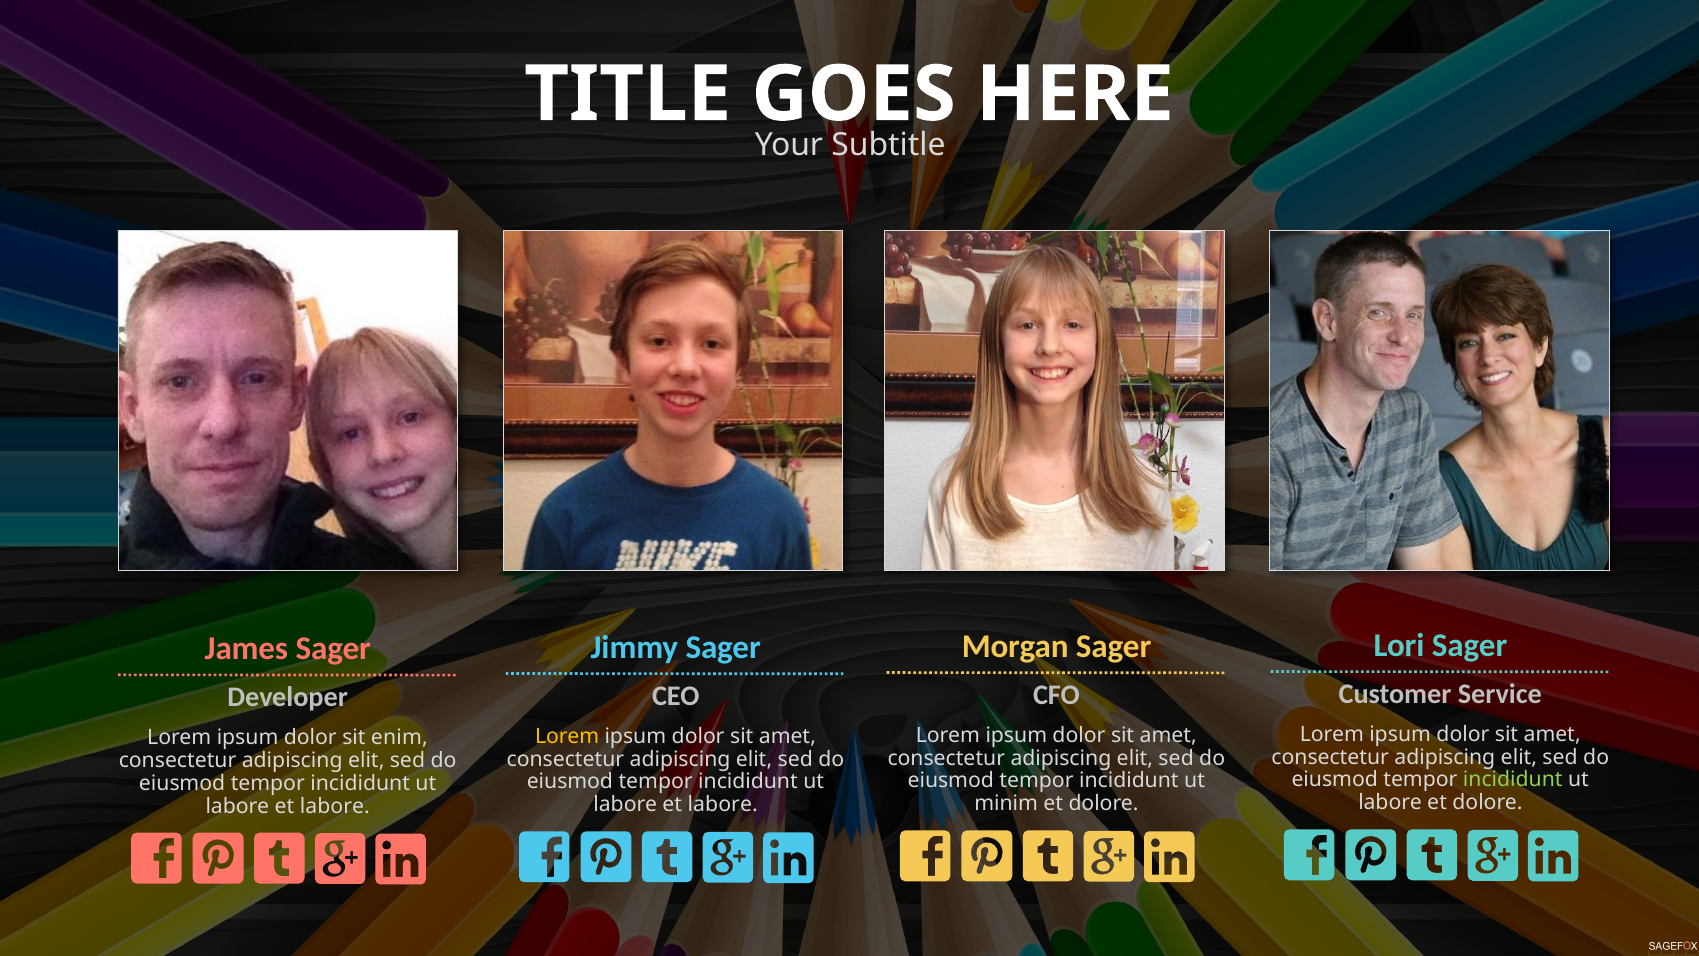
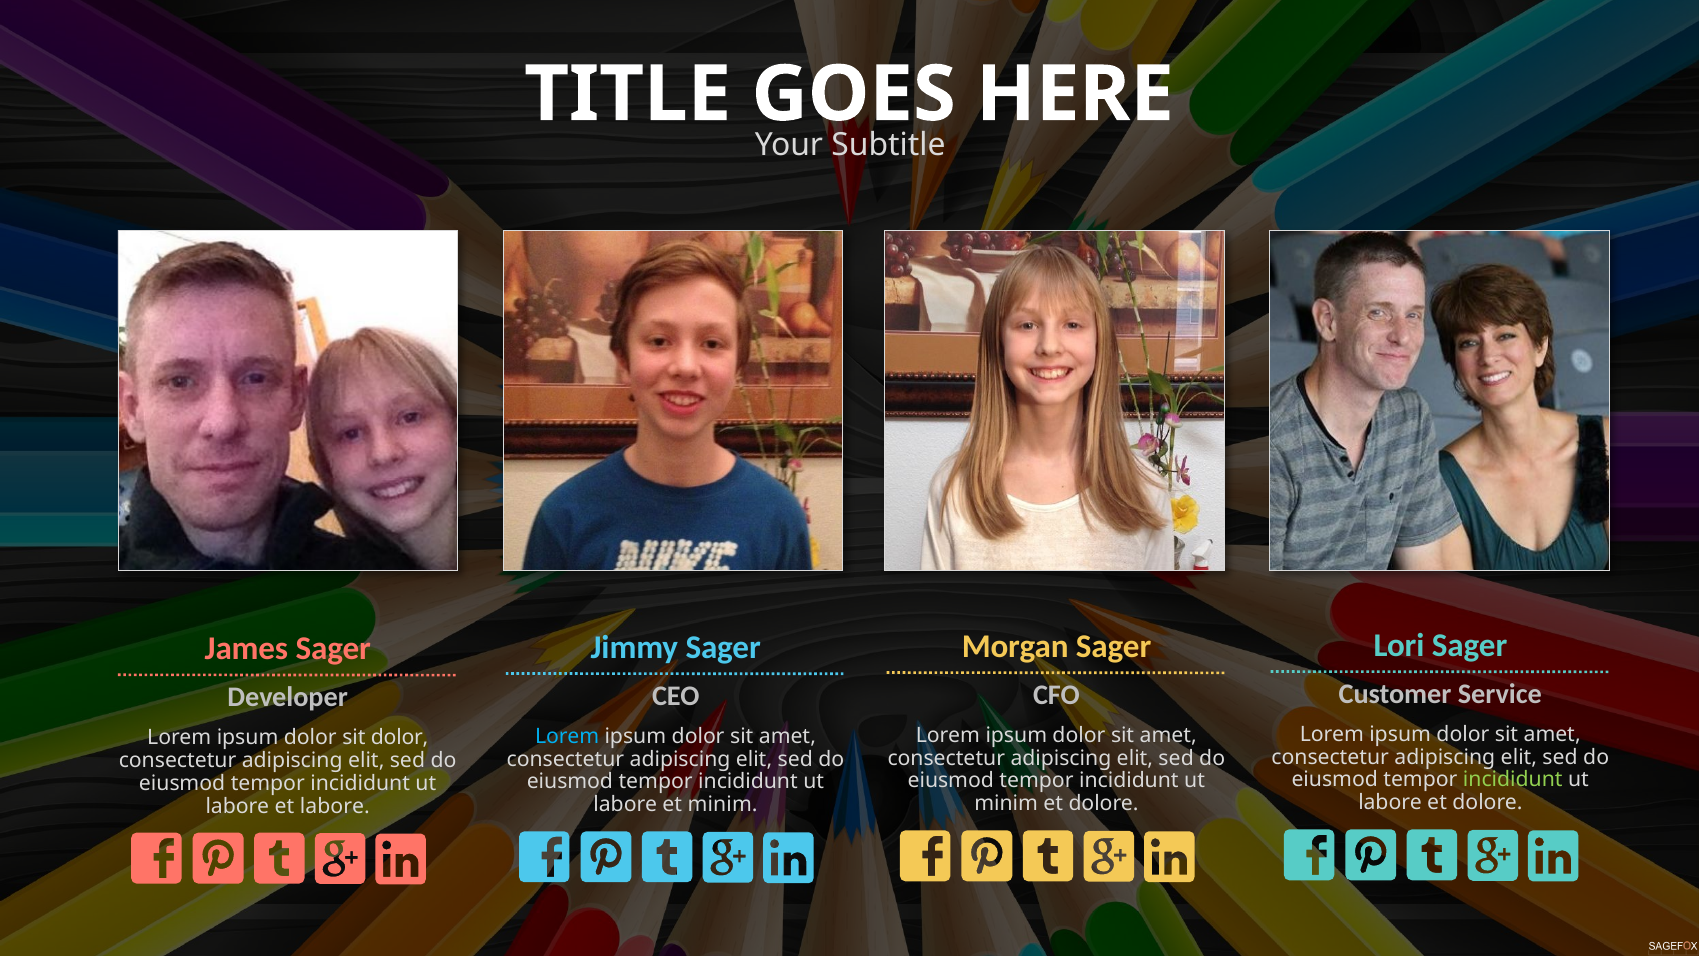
Lorem at (567, 736) colour: yellow -> light blue
sit enim: enim -> dolor
labore at (723, 805): labore -> minim
